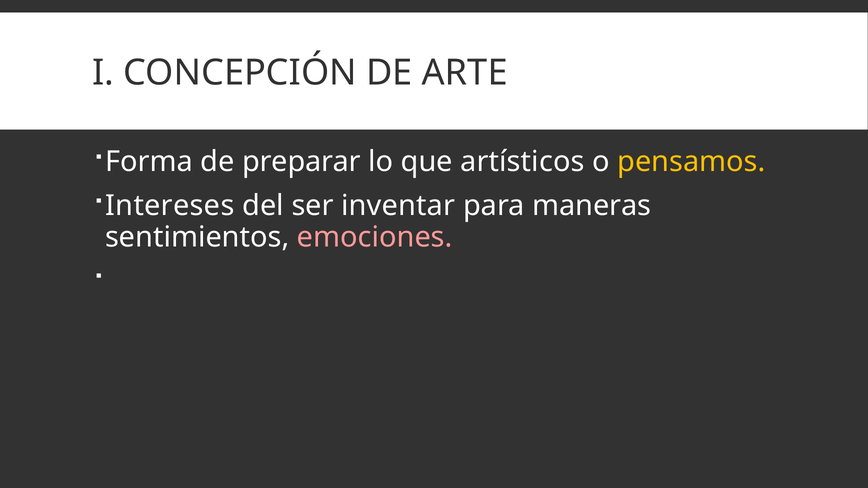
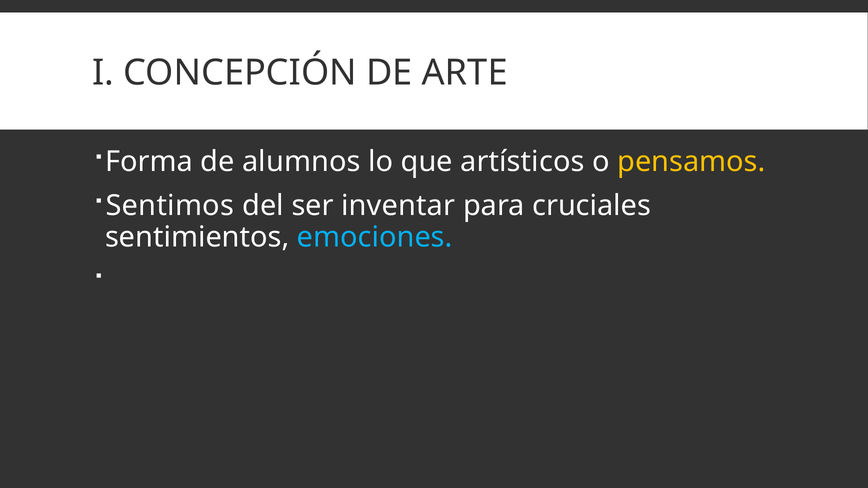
preparar: preparar -> alumnos
Intereses: Intereses -> Sentimos
maneras: maneras -> cruciales
emociones colour: pink -> light blue
